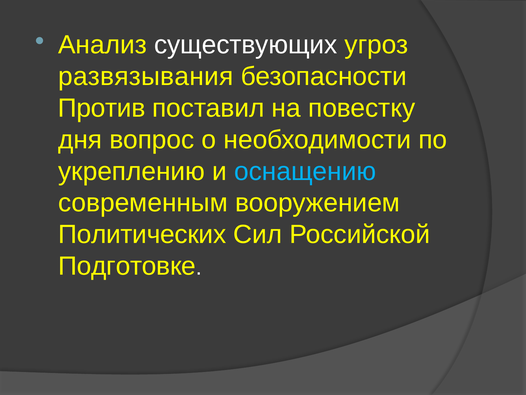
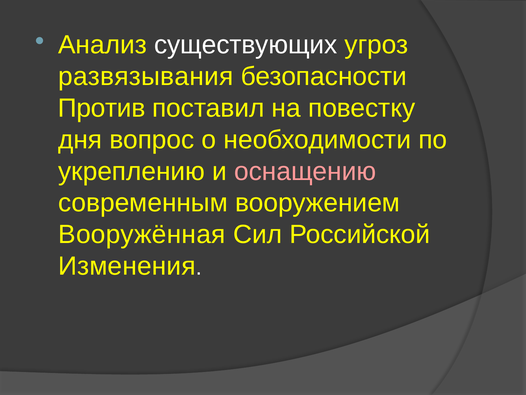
оснащению colour: light blue -> pink
Политических: Политических -> Вооружённая
Подготовке: Подготовке -> Изменения
